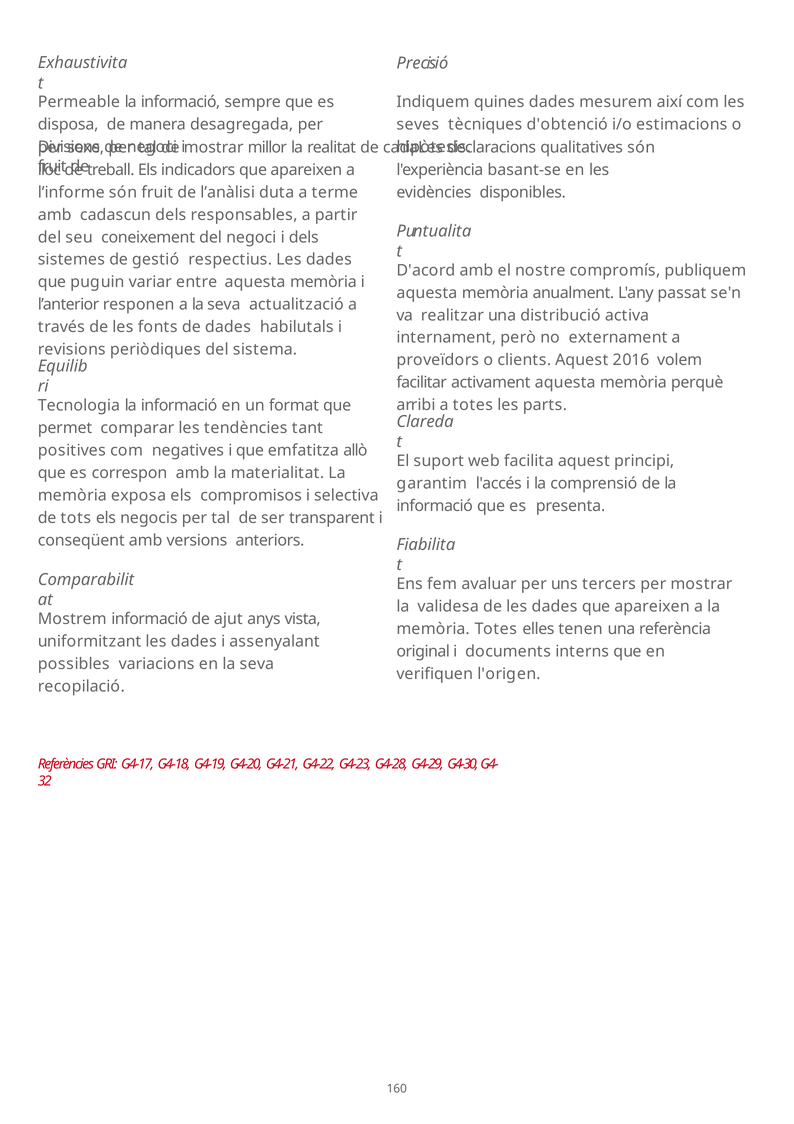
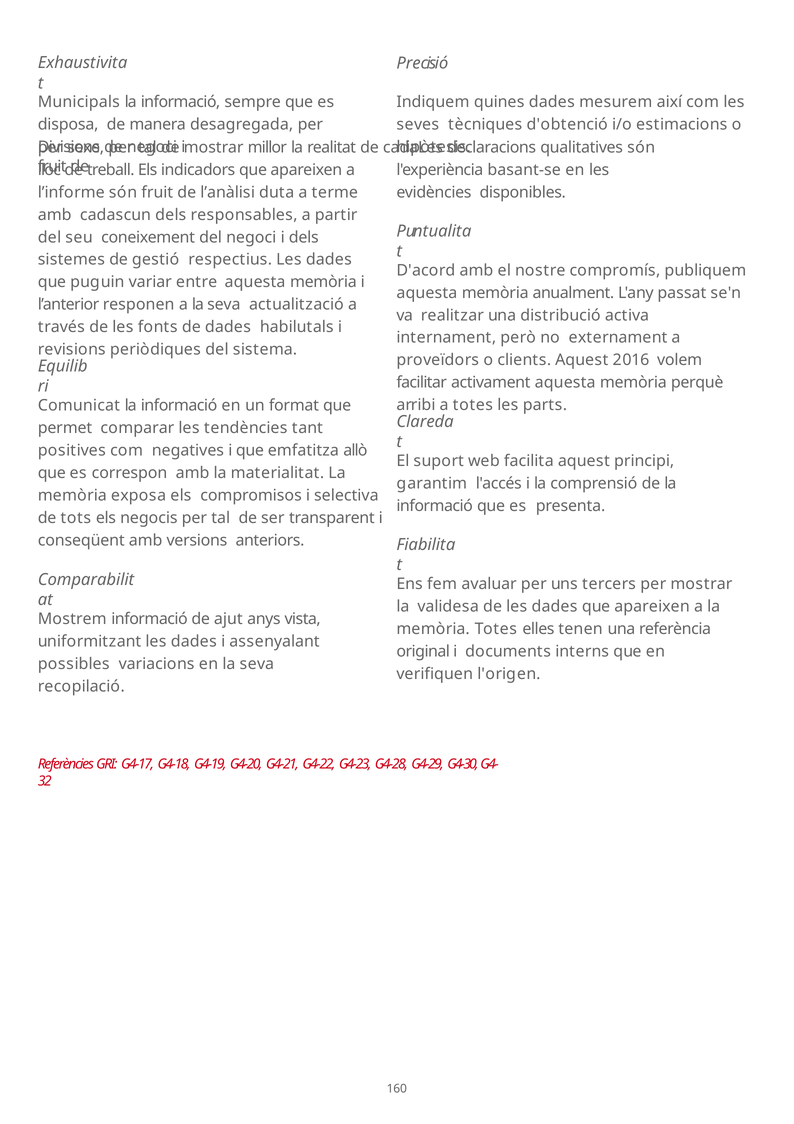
Permeable: Permeable -> Municipals
Tecnologia: Tecnologia -> Comunicat
